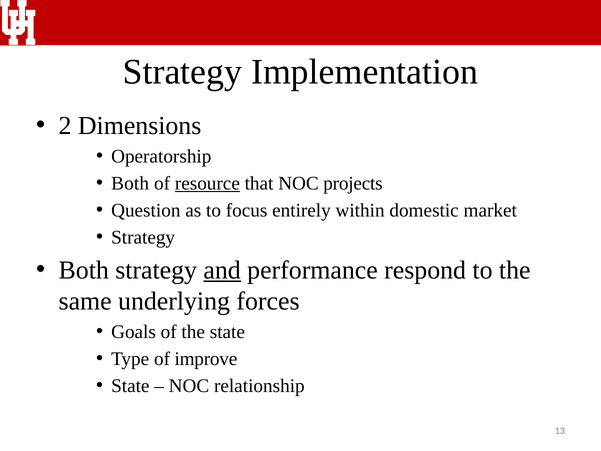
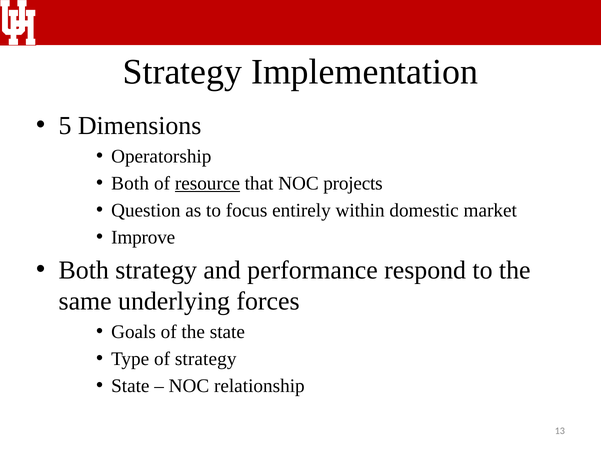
2: 2 -> 5
Strategy at (143, 237): Strategy -> Improve
and underline: present -> none
of improve: improve -> strategy
